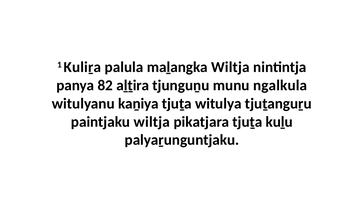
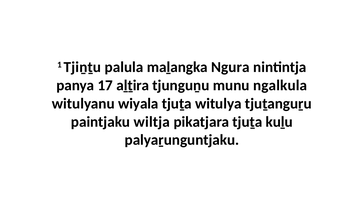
Kuliṟa: Kuliṟa -> Tjiṉṯu
maḻangka Wiltja: Wiltja -> Ngura
82: 82 -> 17
kaṉiya: kaṉiya -> wiyala
